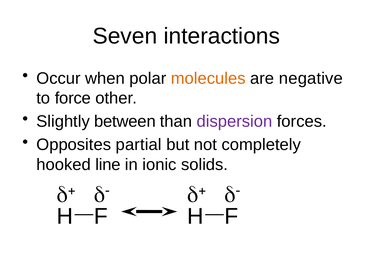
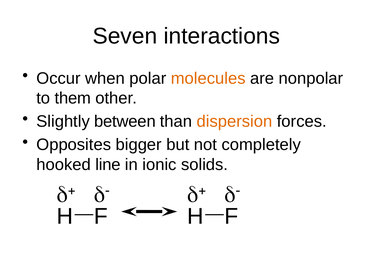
negative: negative -> nonpolar
force: force -> them
dispersion colour: purple -> orange
partial: partial -> bigger
